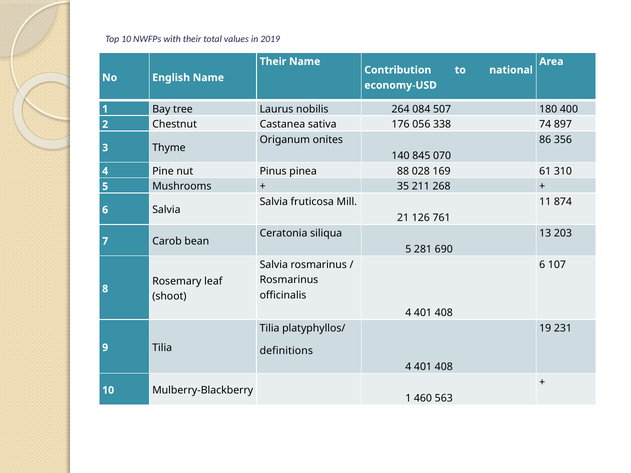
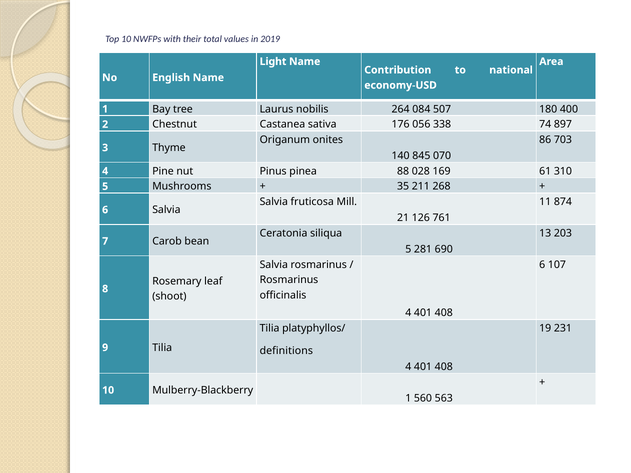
Their at (273, 62): Their -> Light
356: 356 -> 703
460: 460 -> 560
